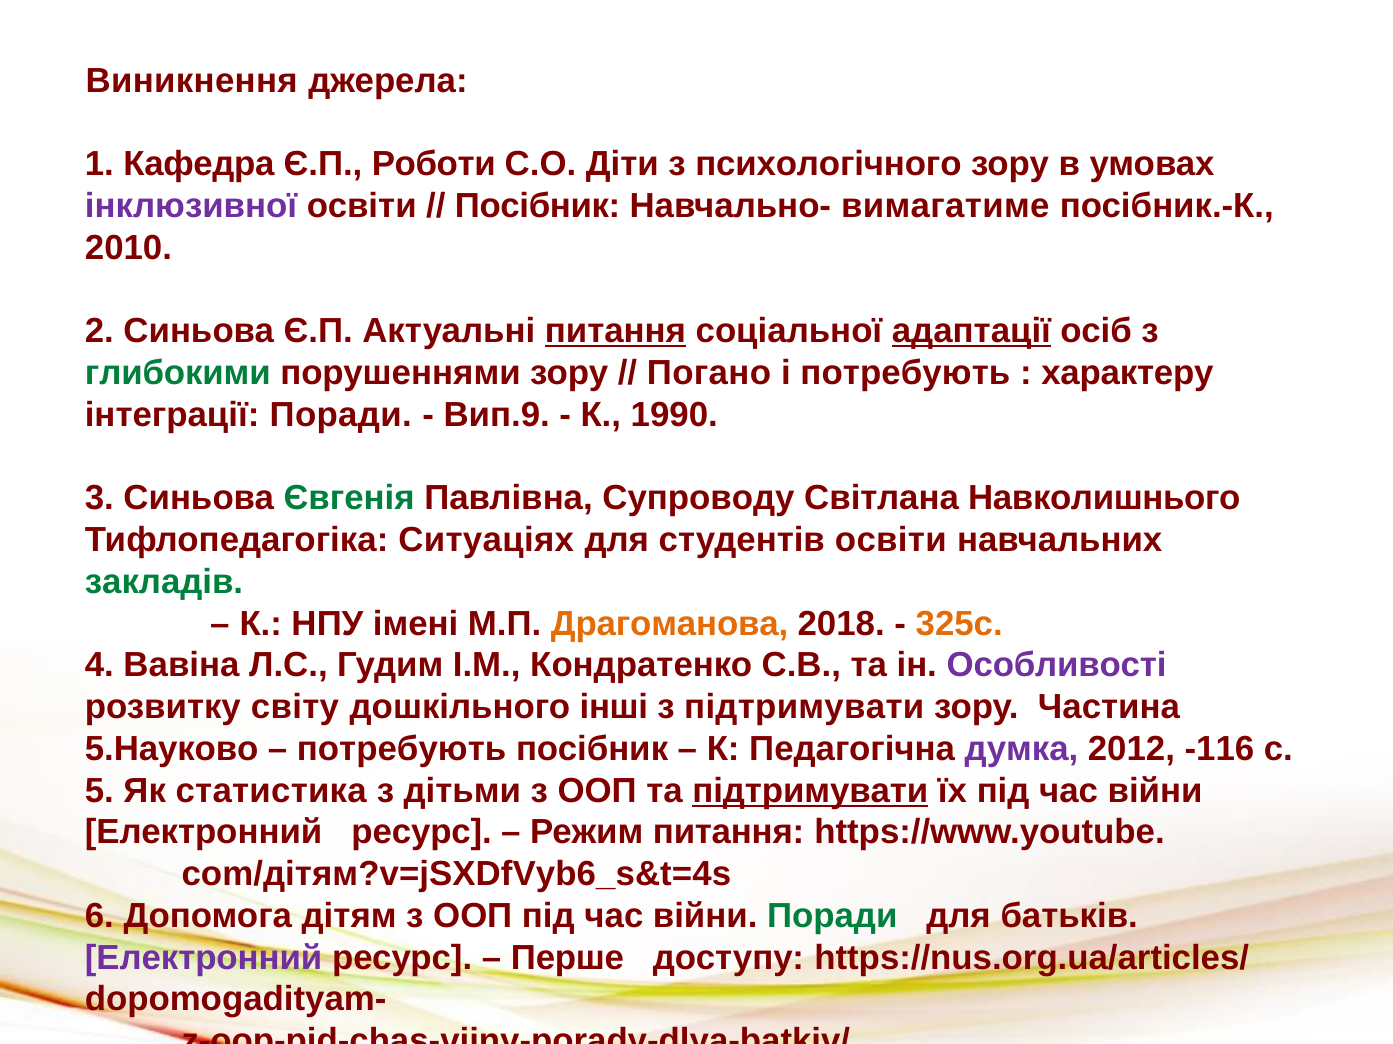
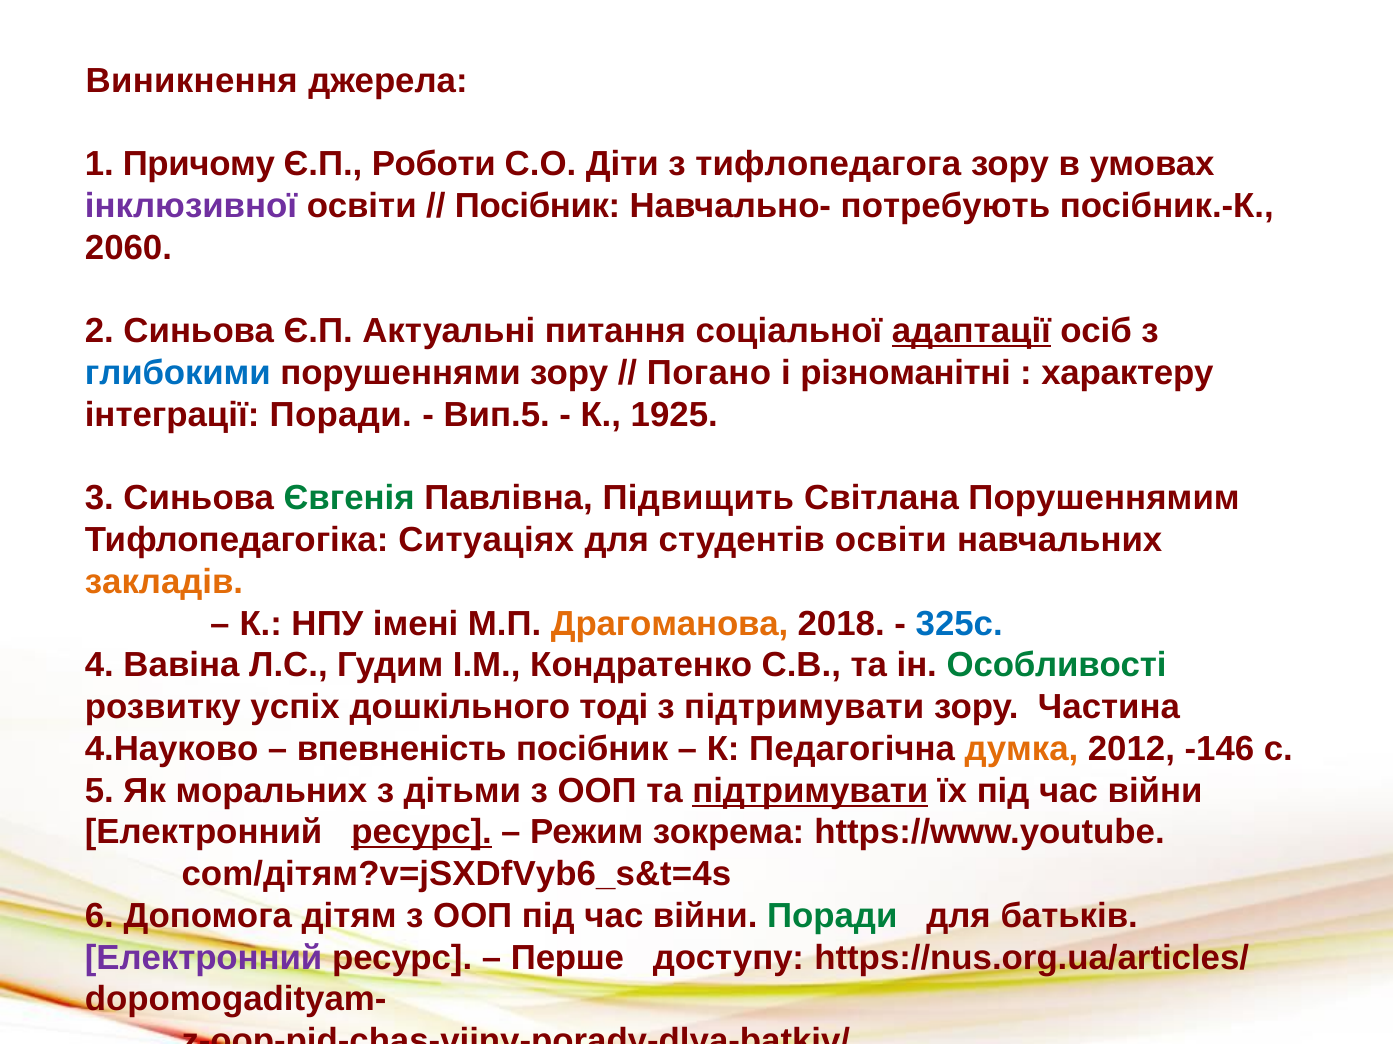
Кафедра: Кафедра -> Причому
психологічного: психологічного -> тифлопедагога
вимагатиме: вимагатиме -> потребують
2010: 2010 -> 2060
питання at (615, 332) underline: present -> none
глибокими colour: green -> blue
і потребують: потребують -> різноманітні
Вип.9: Вип.9 -> Вип.5
1990: 1990 -> 1925
Супроводу: Супроводу -> Підвищить
Навколишнього: Навколишнього -> Порушеннямим
закладів colour: green -> orange
325с colour: orange -> blue
Особливості colour: purple -> green
світу: світу -> успіх
інші: інші -> тоді
5.Науково: 5.Науково -> 4.Науково
потребують at (401, 749): потребують -> впевненість
думка colour: purple -> orange
-116: -116 -> -146
статистика: статистика -> моральних
ресурс at (422, 833) underline: none -> present
Режим питання: питання -> зокрема
